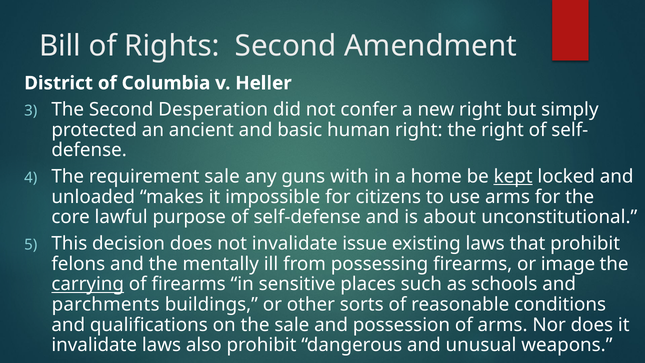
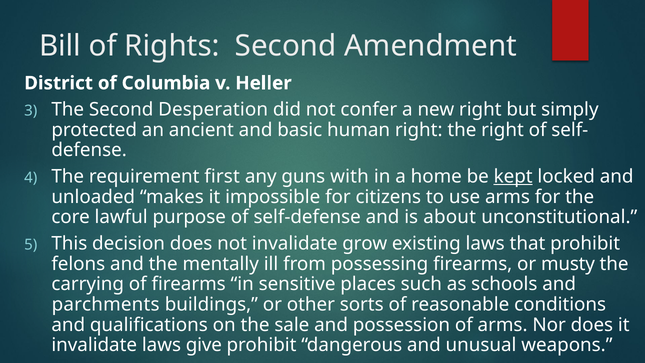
requirement sale: sale -> first
issue: issue -> grow
image: image -> musty
carrying underline: present -> none
also: also -> give
